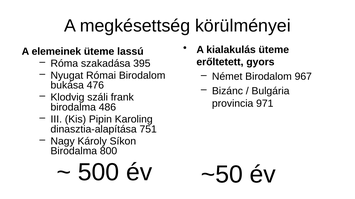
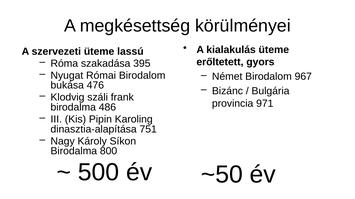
elemeinek: elemeinek -> szervezeti
